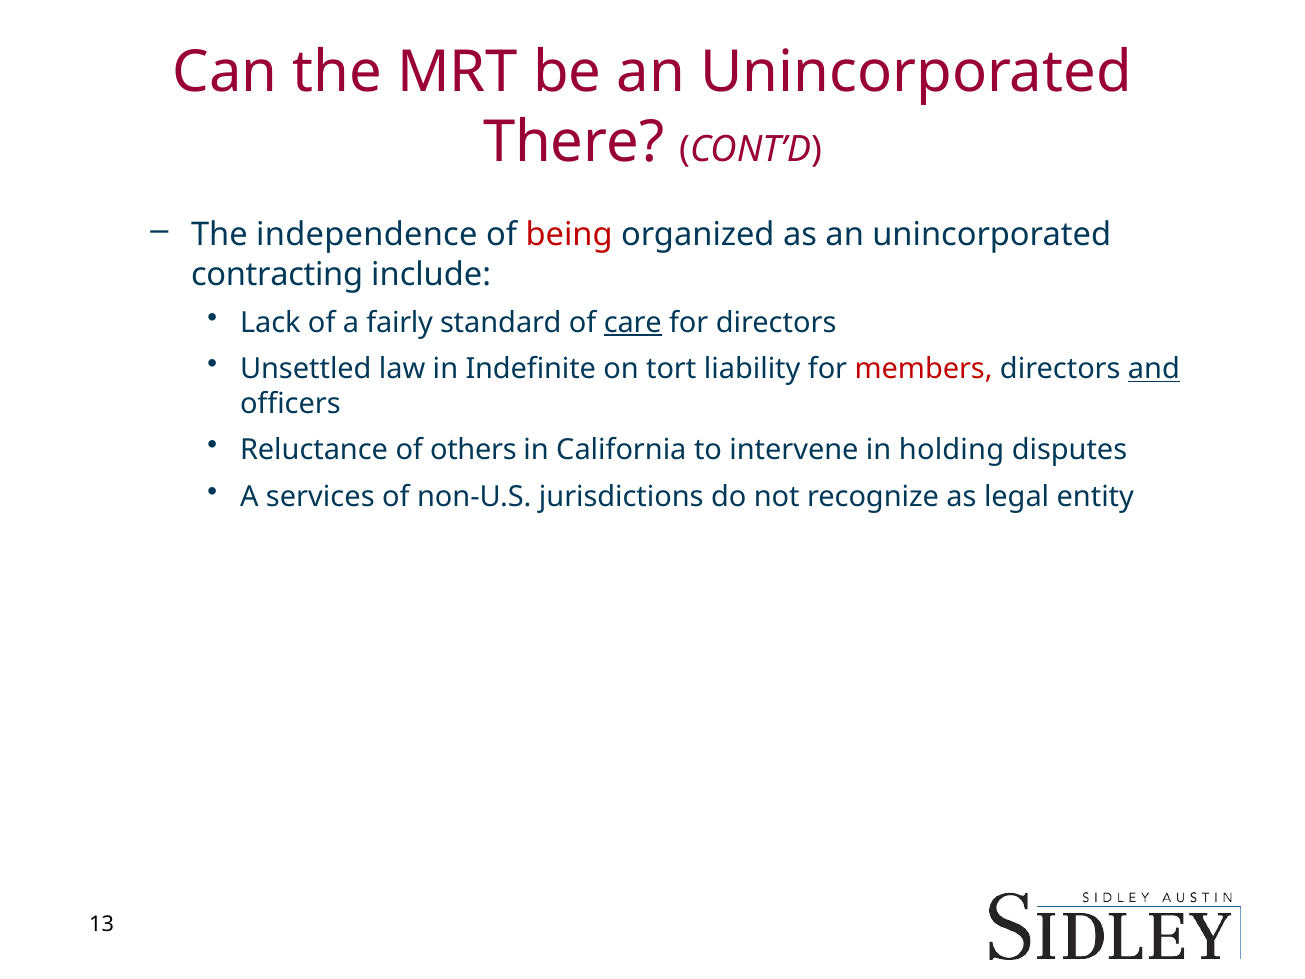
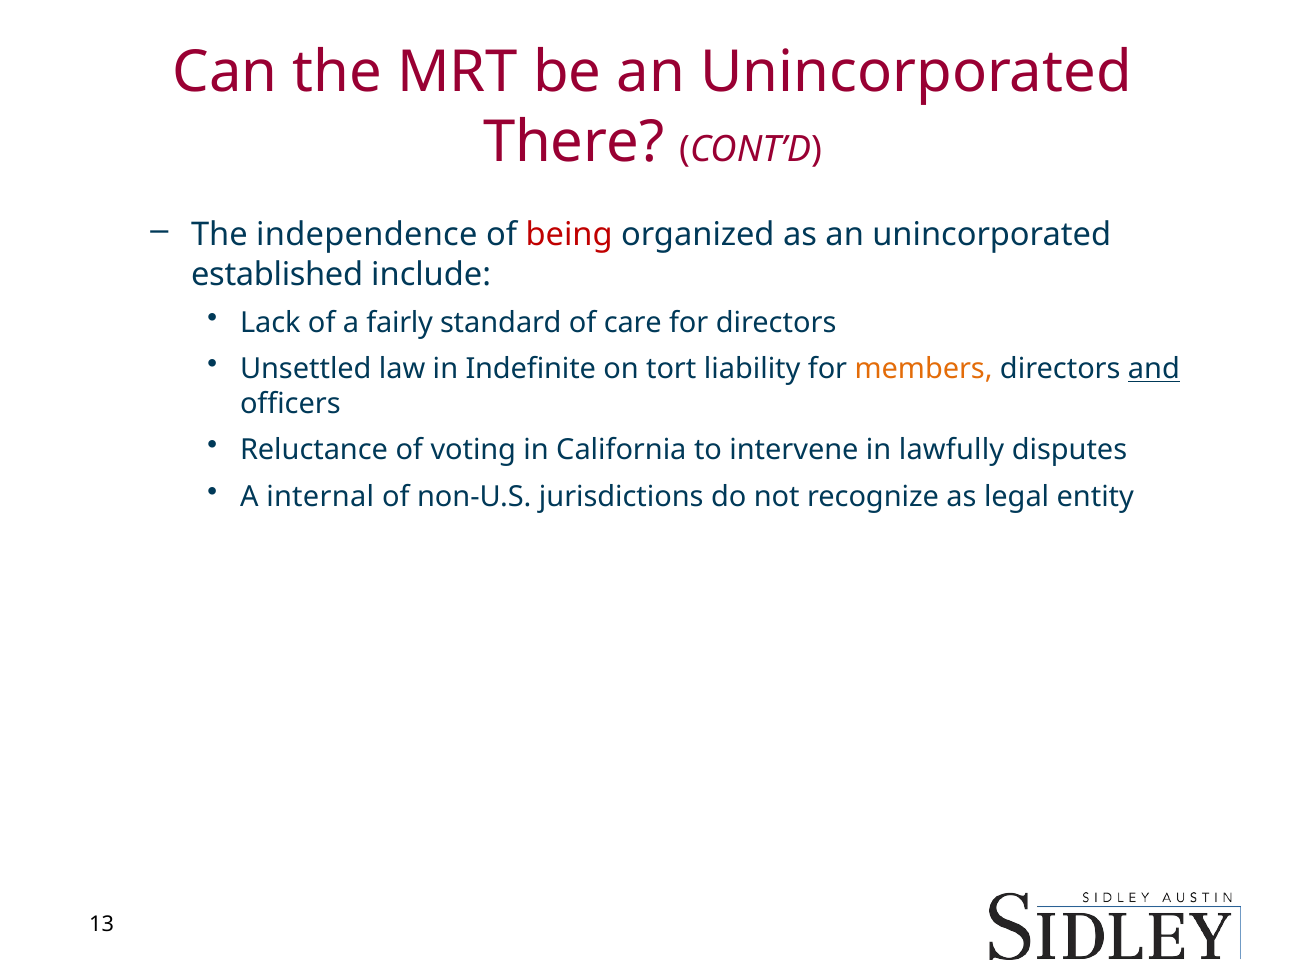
contracting: contracting -> established
care underline: present -> none
members colour: red -> orange
others: others -> voting
holding: holding -> lawfully
services: services -> internal
